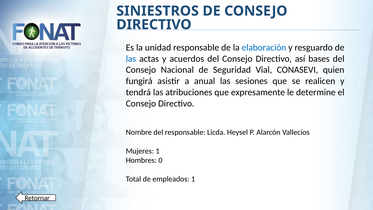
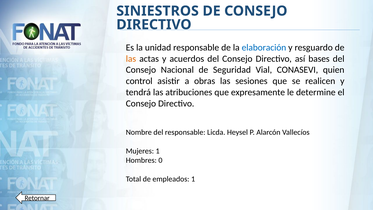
las at (131, 59) colour: blue -> orange
fungirá: fungirá -> control
anual: anual -> obras
